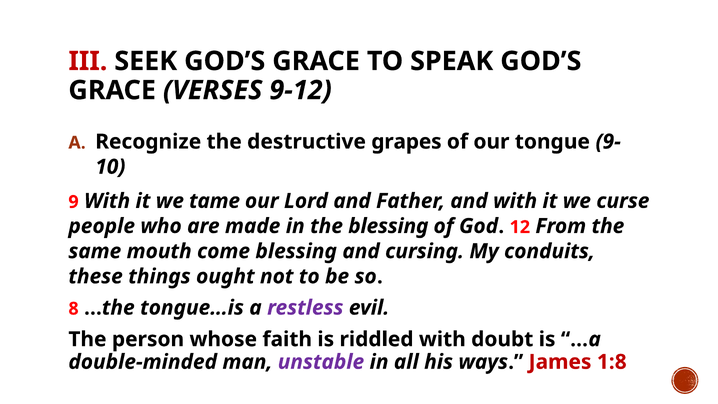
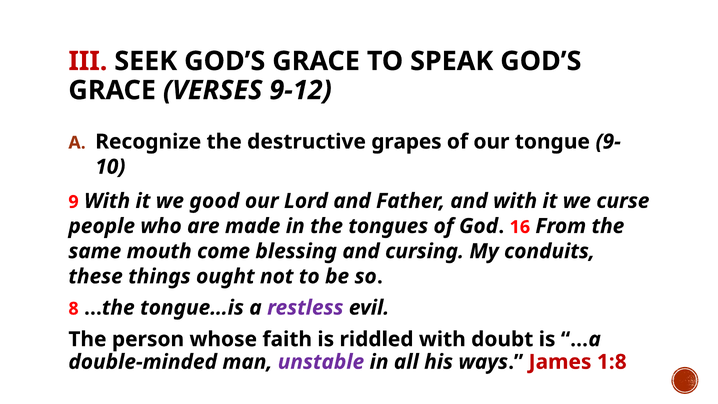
tame: tame -> good
the blessing: blessing -> tongues
12: 12 -> 16
